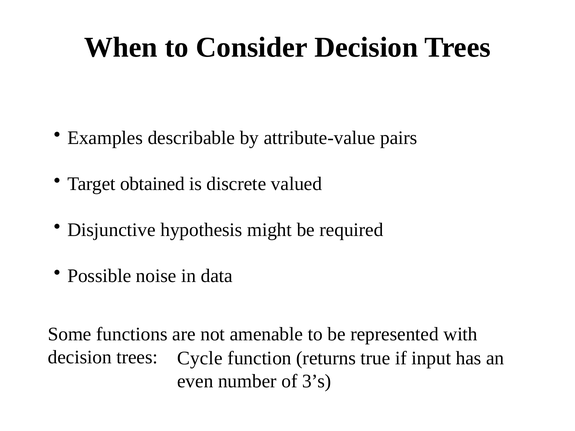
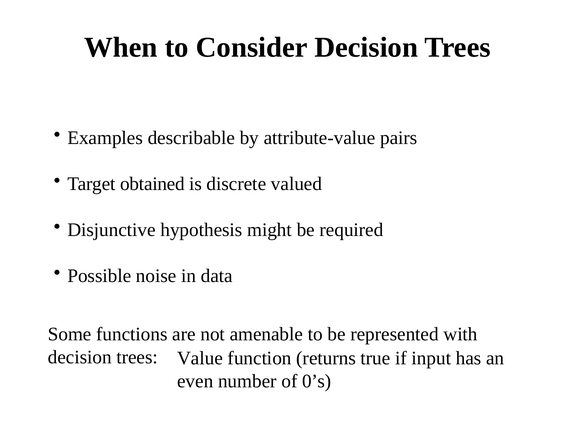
Cycle: Cycle -> Value
3’s: 3’s -> 0’s
